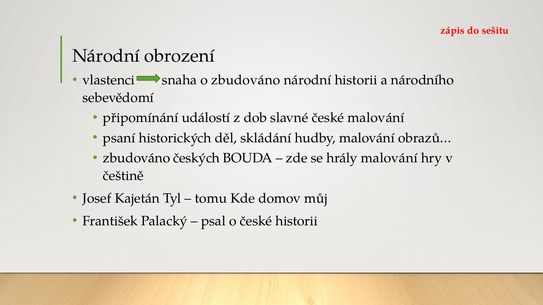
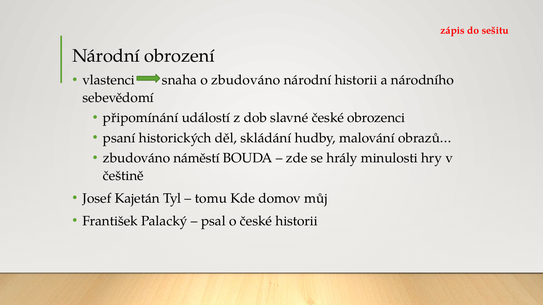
české malování: malování -> obrozenci
českých: českých -> náměstí
hrály malování: malování -> minulosti
